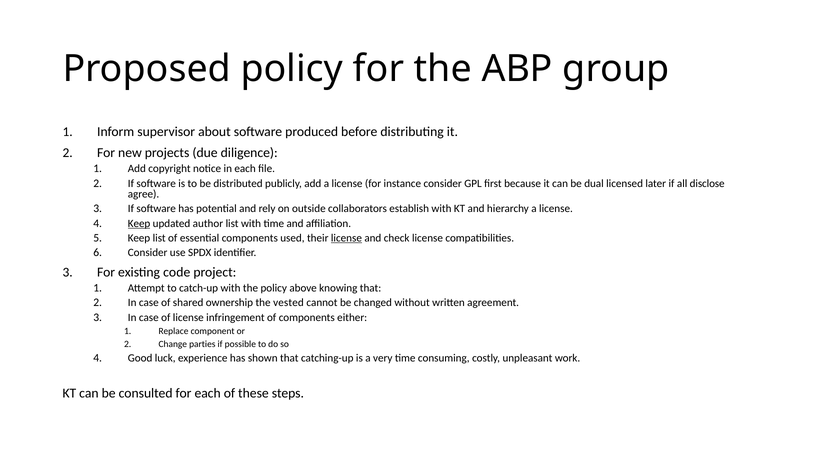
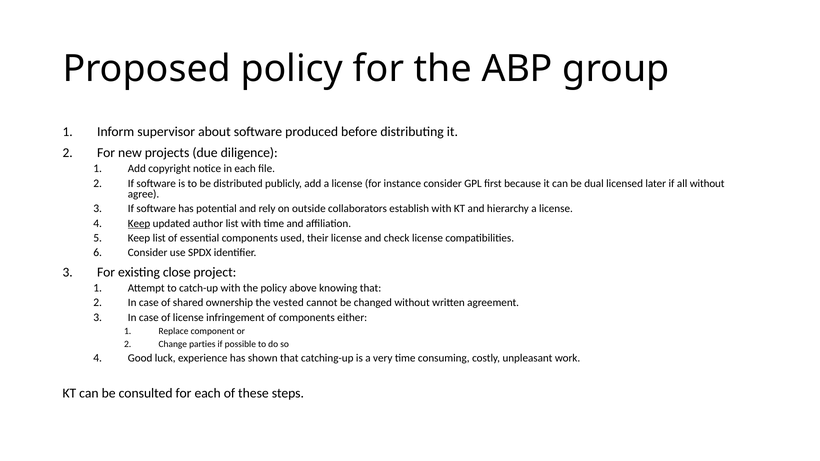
all disclose: disclose -> without
license at (346, 238) underline: present -> none
code: code -> close
